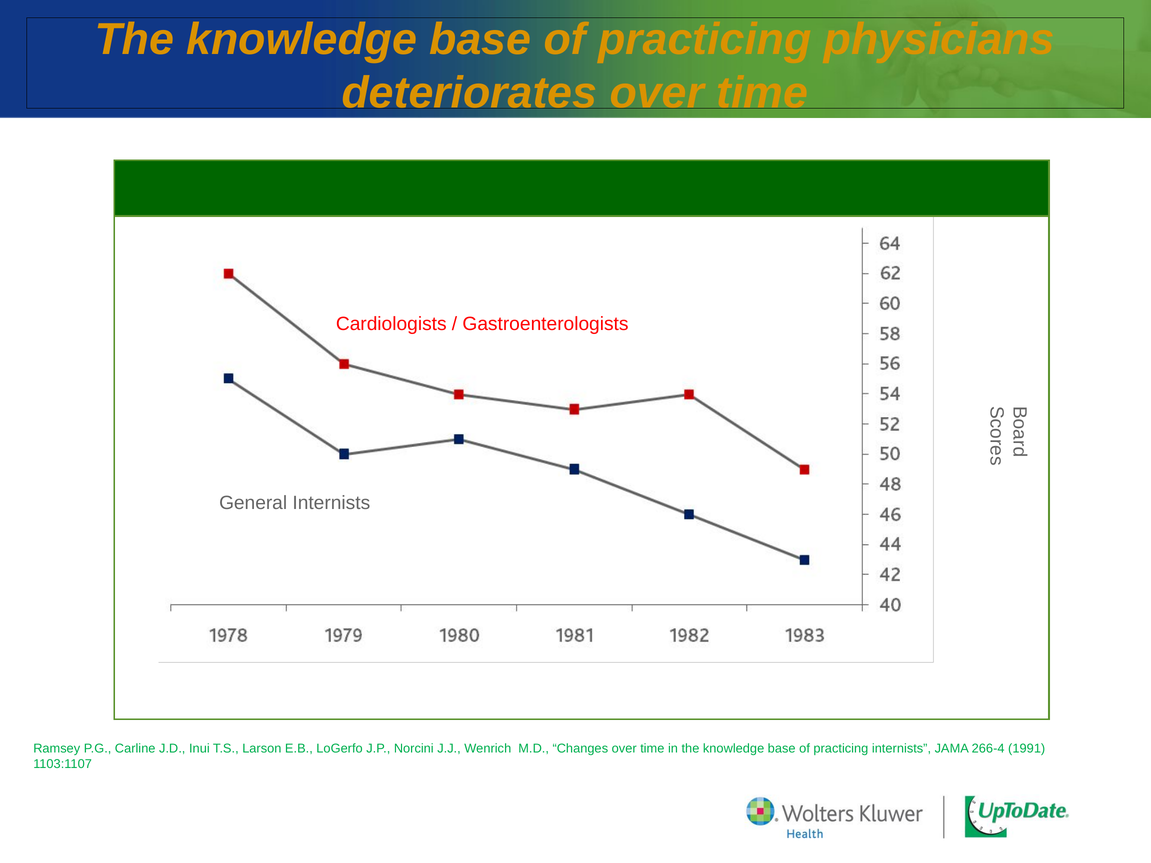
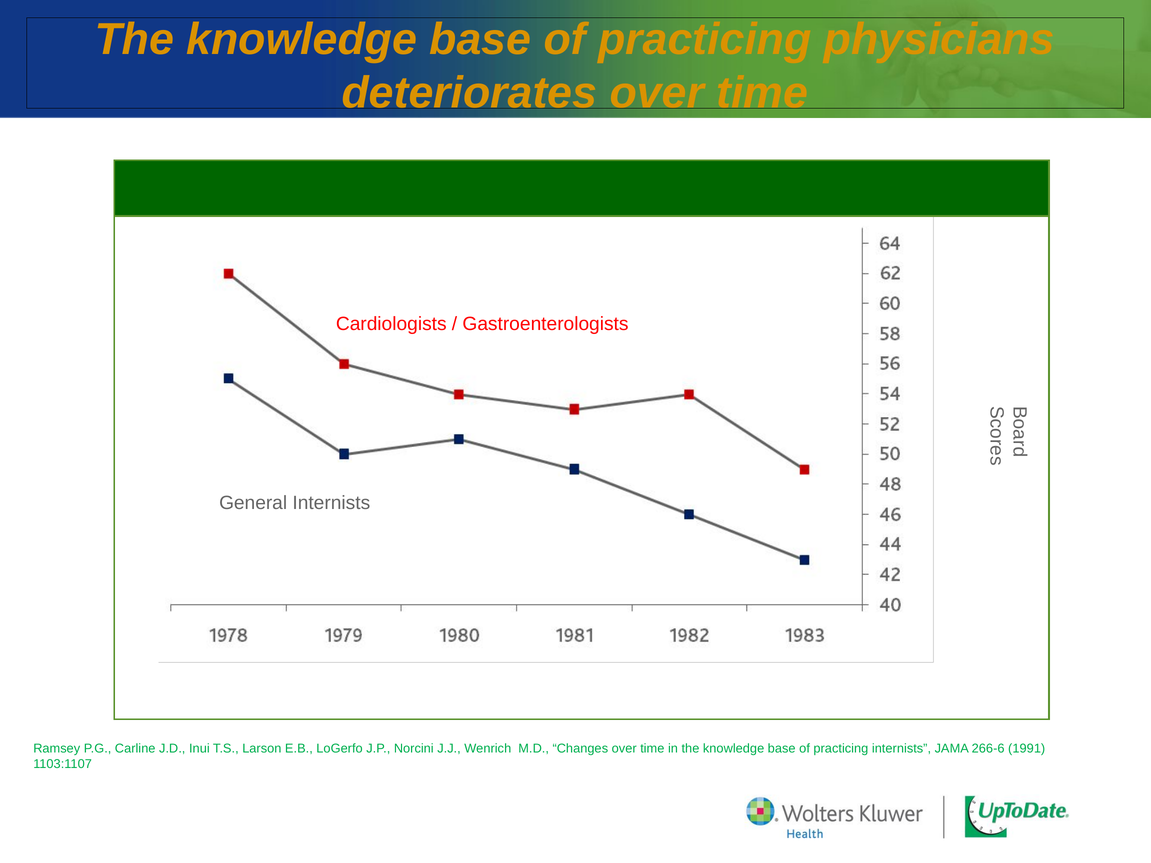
266-4: 266-4 -> 266-6
